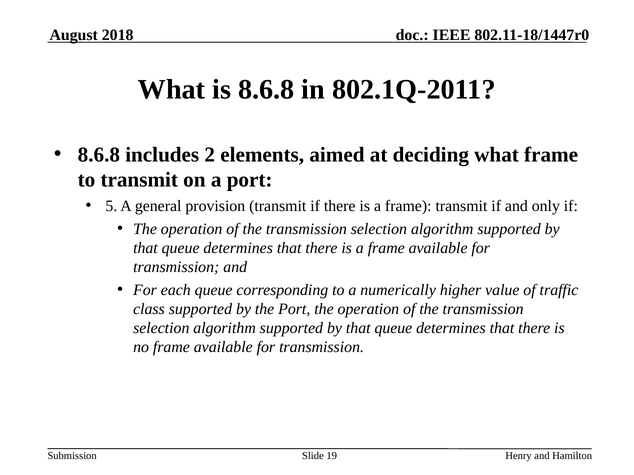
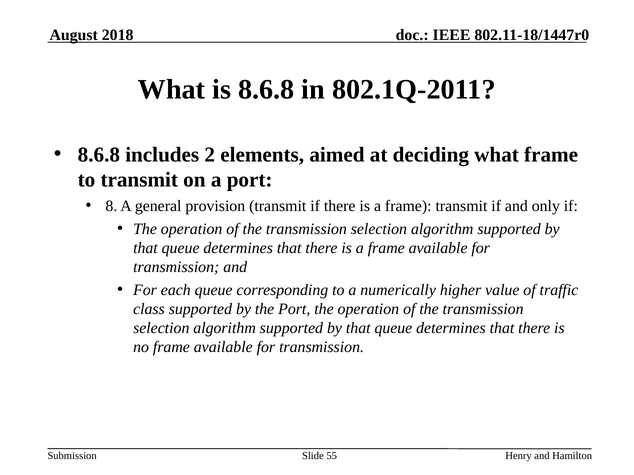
5: 5 -> 8
19: 19 -> 55
